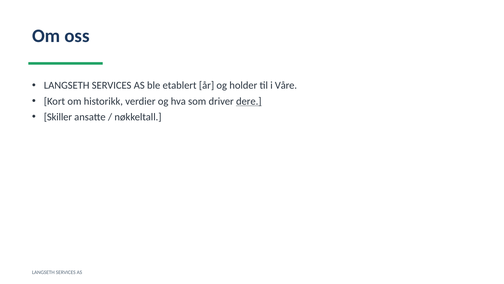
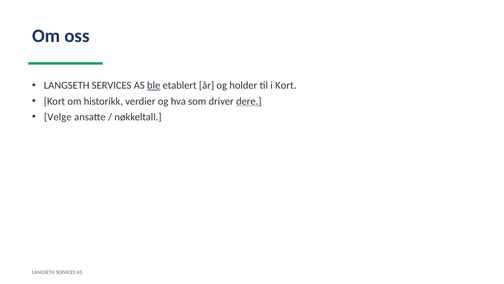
ble underline: none -> present
i Våre: Våre -> Kort
Skiller: Skiller -> Velge
